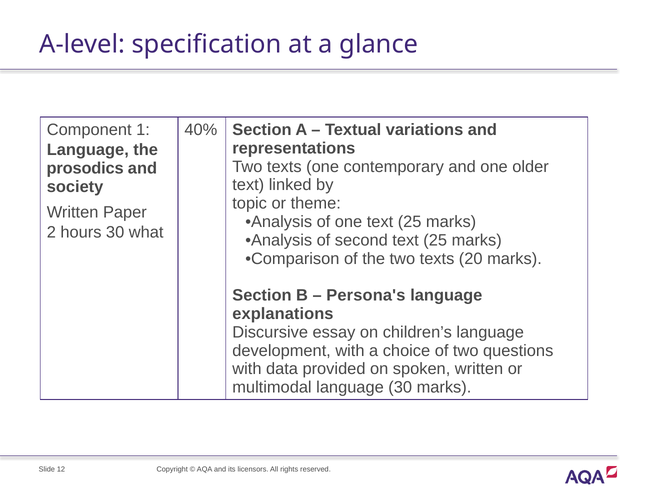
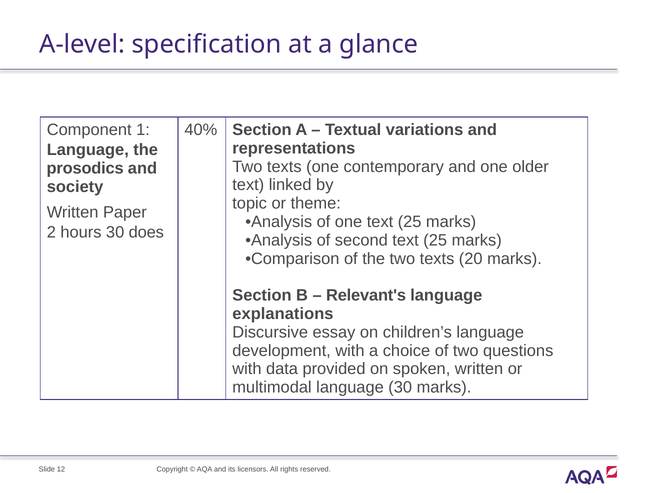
what: what -> does
Persona's: Persona's -> Relevant's
